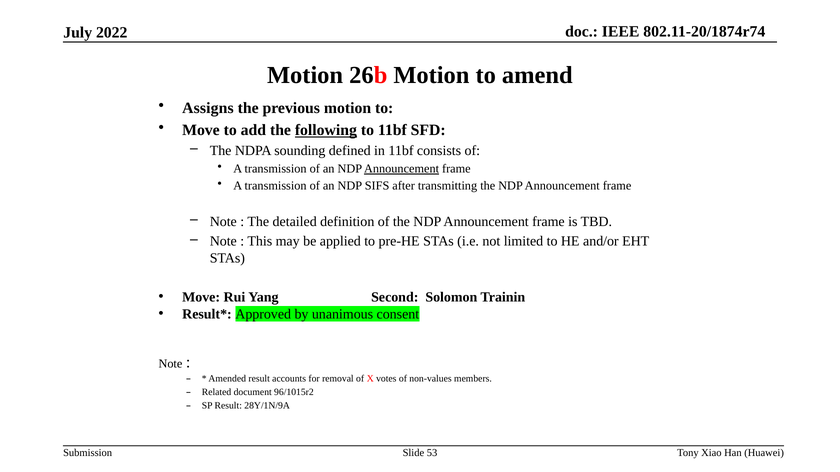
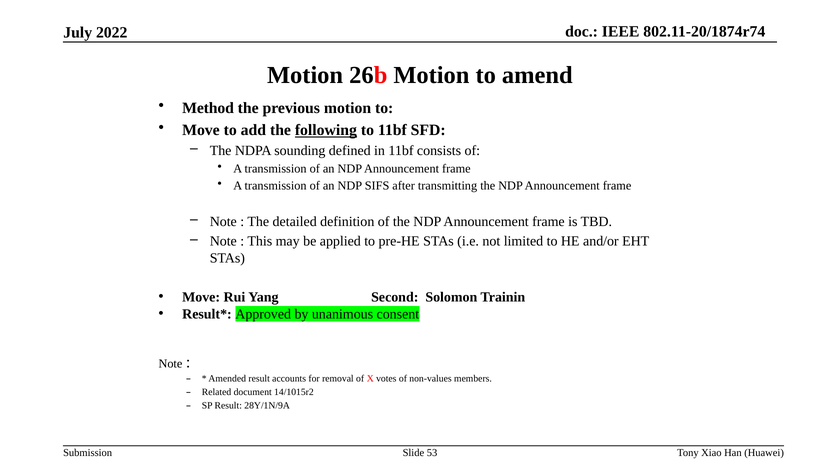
Assigns: Assigns -> Method
Announcement at (402, 169) underline: present -> none
96/1015r2: 96/1015r2 -> 14/1015r2
